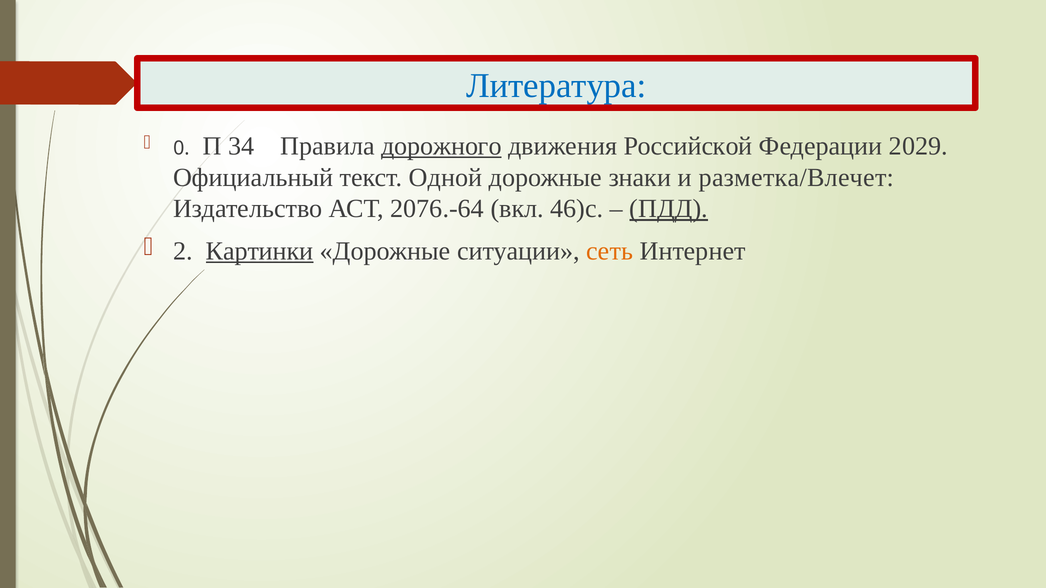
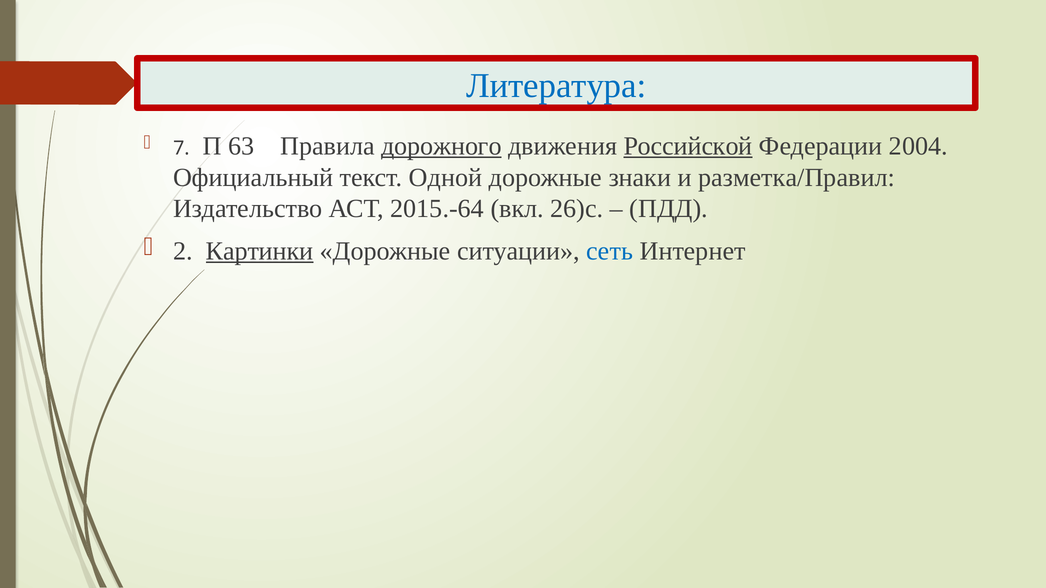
0: 0 -> 7
34: 34 -> 63
Российской underline: none -> present
2029: 2029 -> 2004
разметка/Влечет: разметка/Влечет -> разметка/Правил
2076.-64: 2076.-64 -> 2015.-64
46)с: 46)с -> 26)с
ПДД underline: present -> none
сеть colour: orange -> blue
